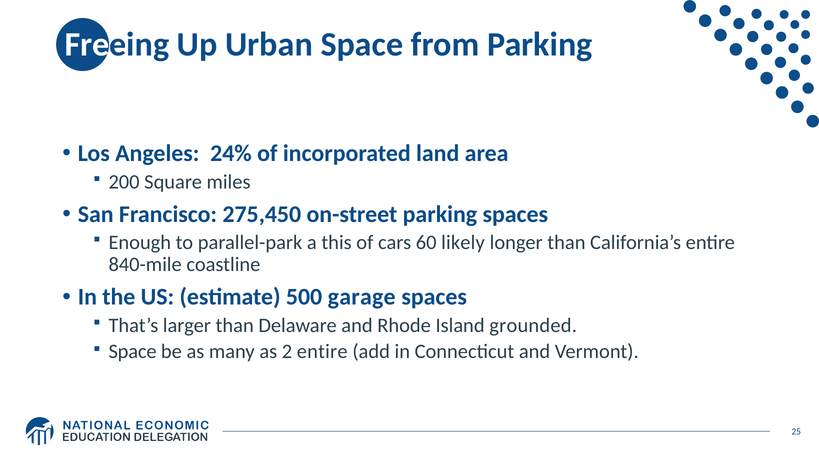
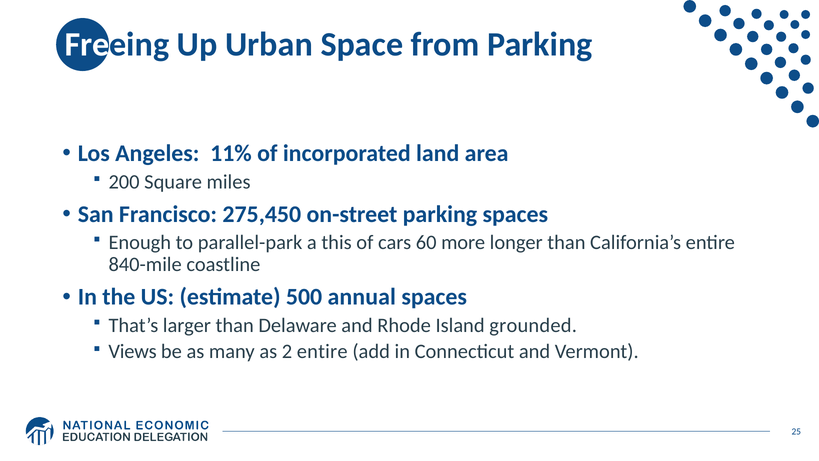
24%: 24% -> 11%
likely: likely -> more
garage: garage -> annual
Space at (133, 351): Space -> Views
